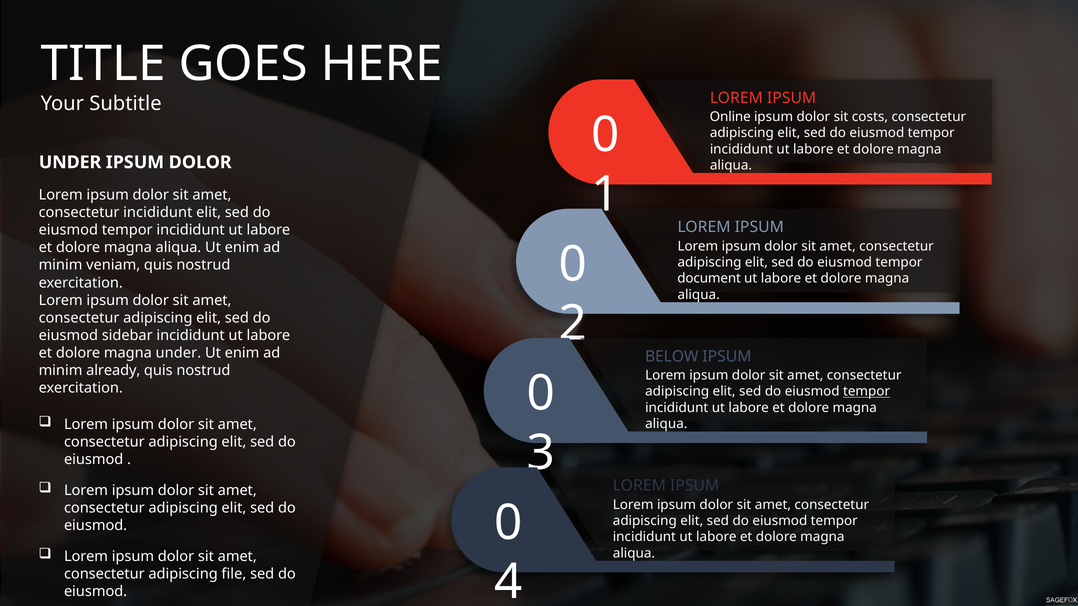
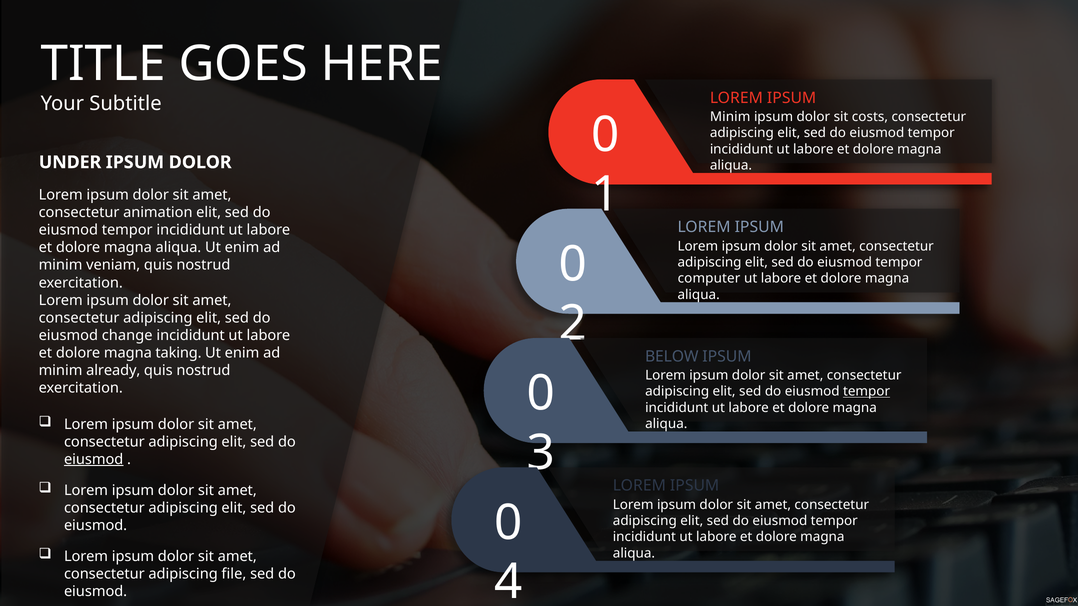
Online at (730, 117): Online -> Minim
consectetur incididunt: incididunt -> animation
document: document -> computer
sidebar: sidebar -> change
magna under: under -> taking
eiusmod at (94, 460) underline: none -> present
